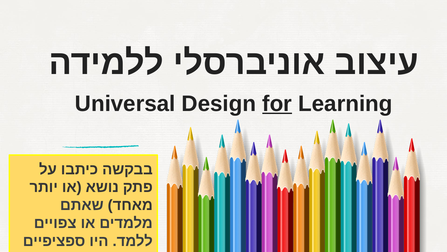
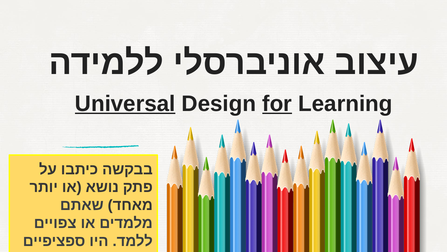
Universal underline: none -> present
